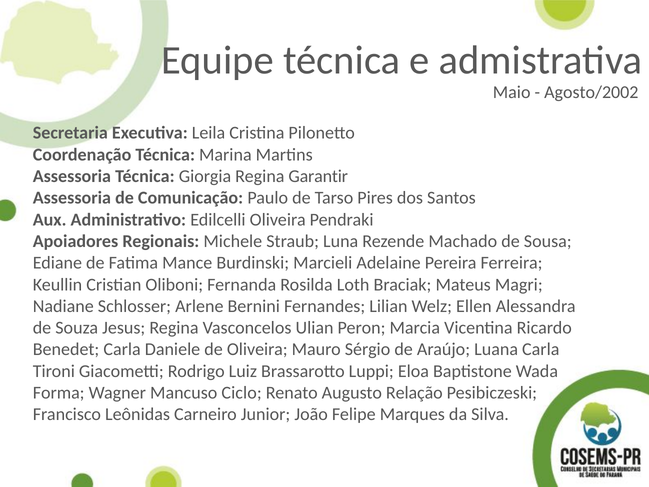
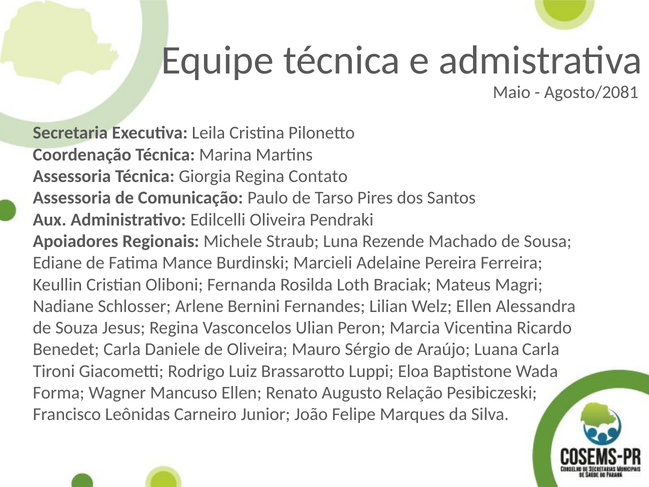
Agosto/2002: Agosto/2002 -> Agosto/2081
Garantir: Garantir -> Contato
Mancuso Ciclo: Ciclo -> Ellen
